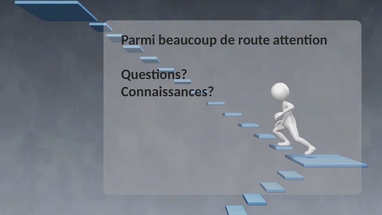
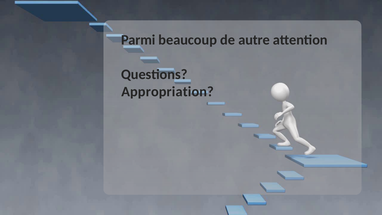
route: route -> autre
Connaissances: Connaissances -> Appropriation
